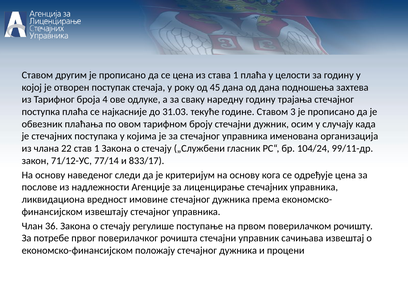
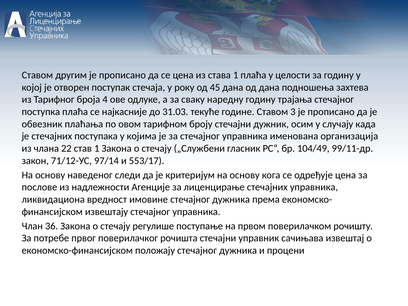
104/24: 104/24 -> 104/49
77/14: 77/14 -> 97/14
833/17: 833/17 -> 553/17
